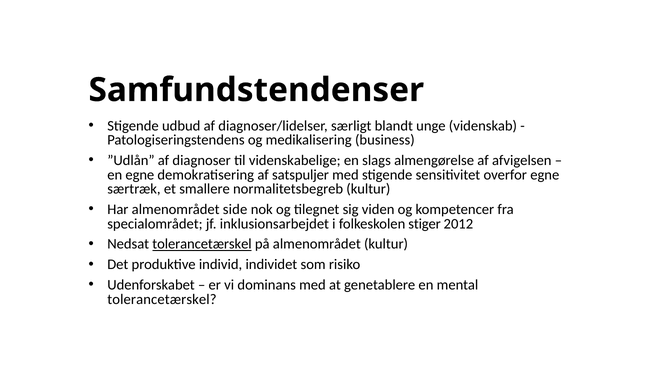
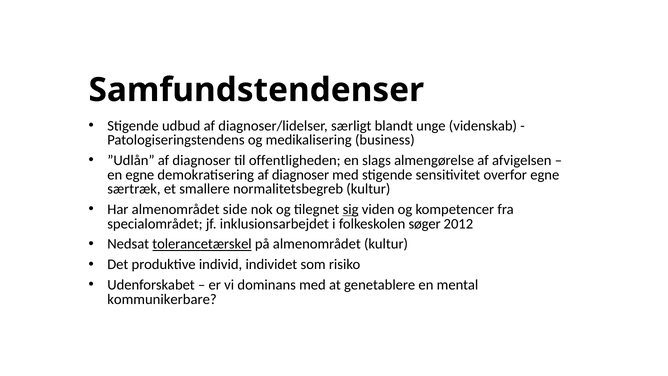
videnskabelige: videnskabelige -> offentligheden
demokratisering af satspuljer: satspuljer -> diagnoser
sig underline: none -> present
stiger: stiger -> søger
tolerancetærskel at (162, 299): tolerancetærskel -> kommunikerbare
